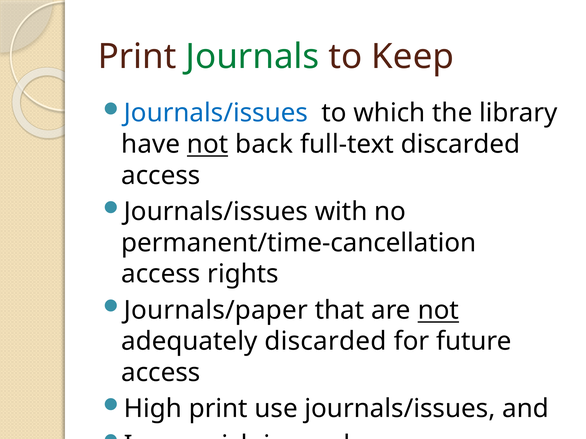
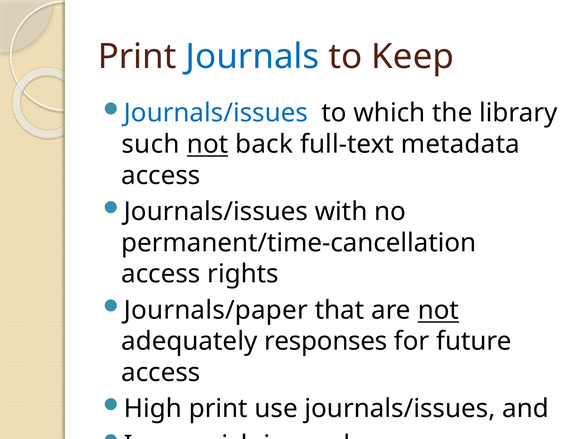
Journals at (253, 57) colour: green -> blue
have: have -> such
full-text discarded: discarded -> metadata
adequately discarded: discarded -> responses
